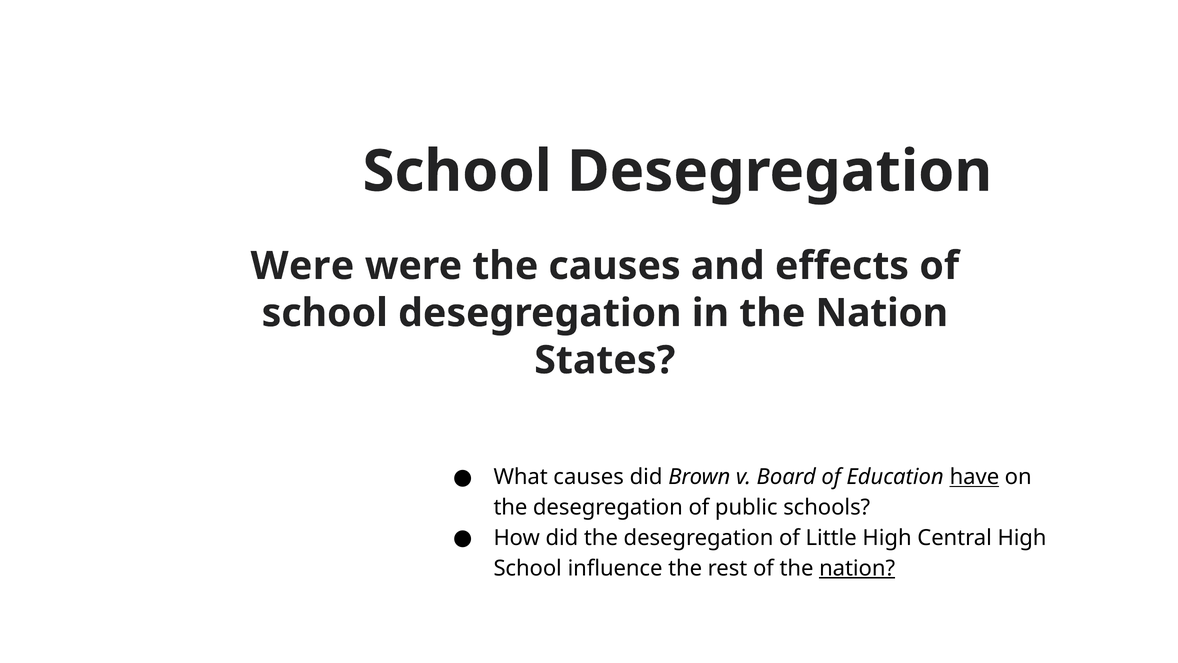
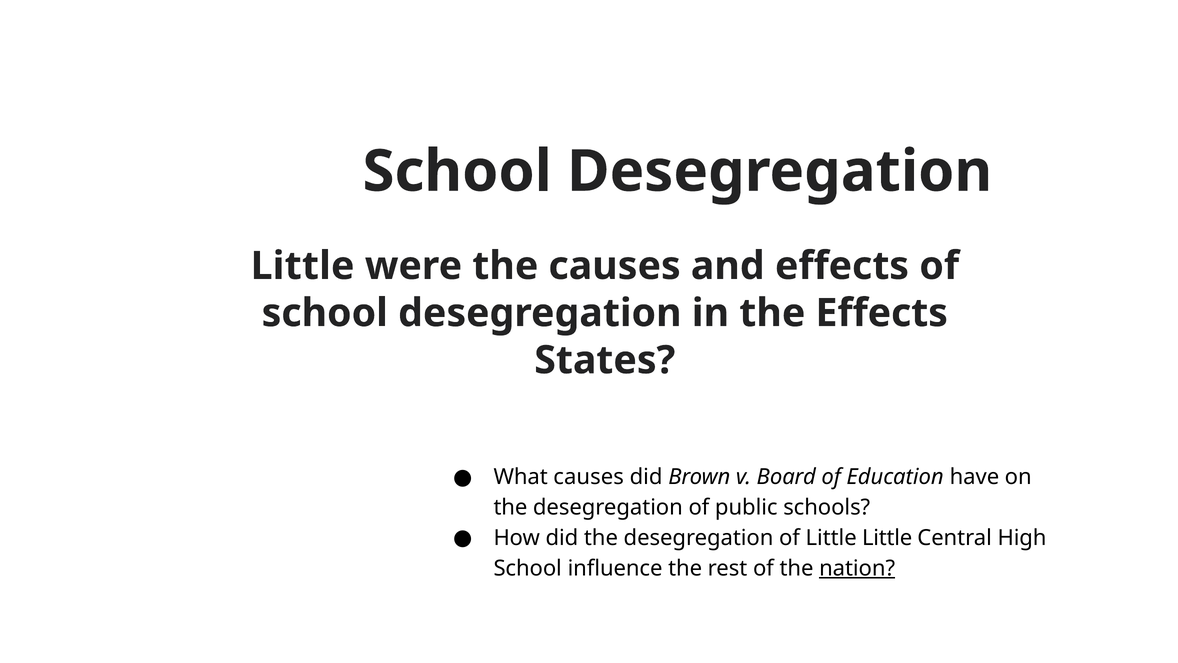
Were at (302, 266): Were -> Little
in the Nation: Nation -> Effects
have underline: present -> none
Little High: High -> Little
